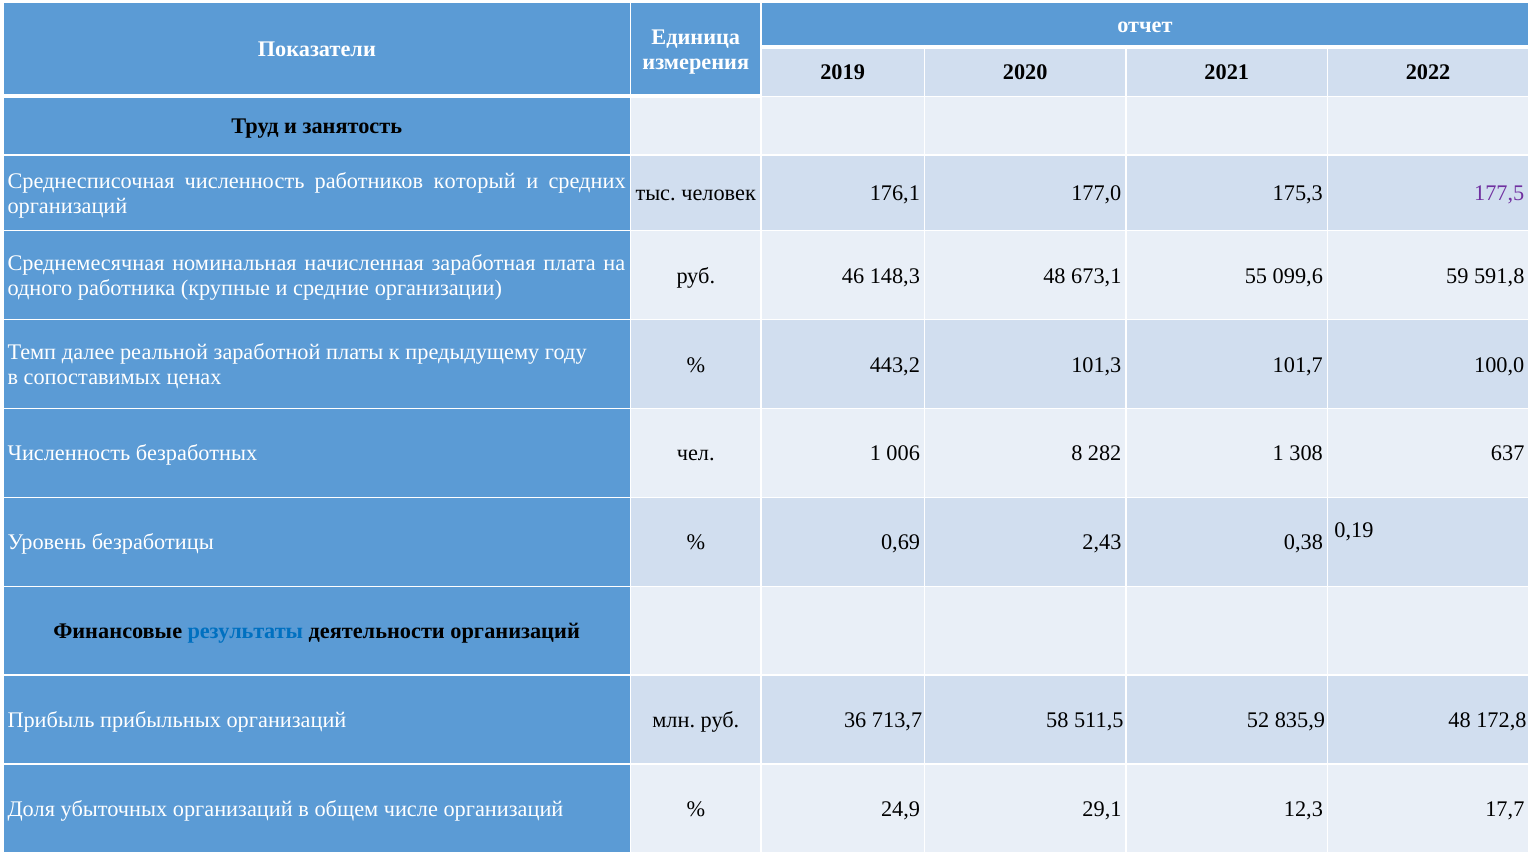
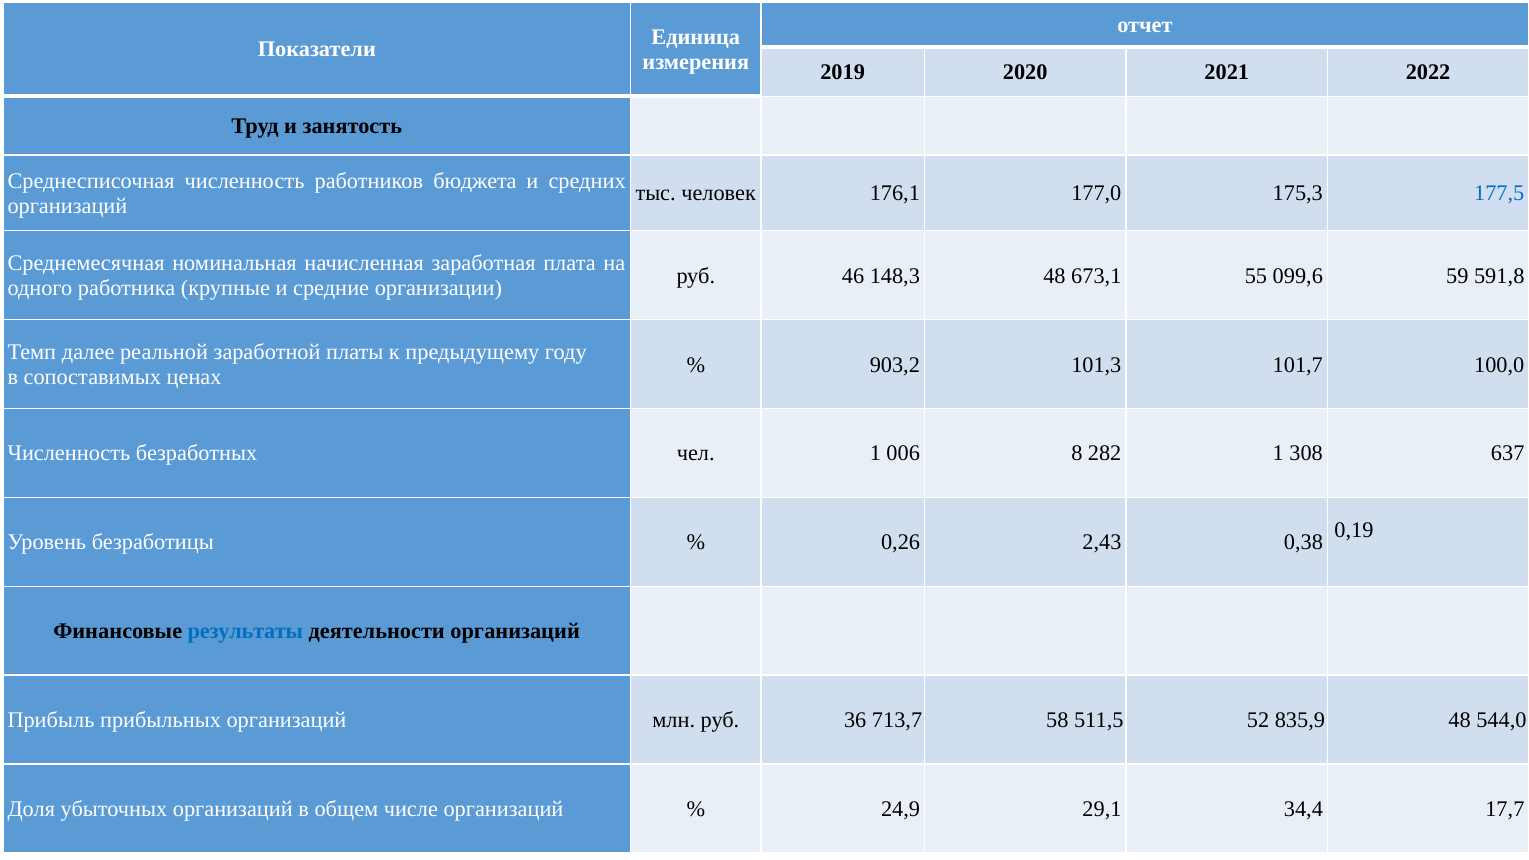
который: который -> бюджета
177,5 colour: purple -> blue
443,2: 443,2 -> 903,2
0,69: 0,69 -> 0,26
172,8: 172,8 -> 544,0
12,3: 12,3 -> 34,4
